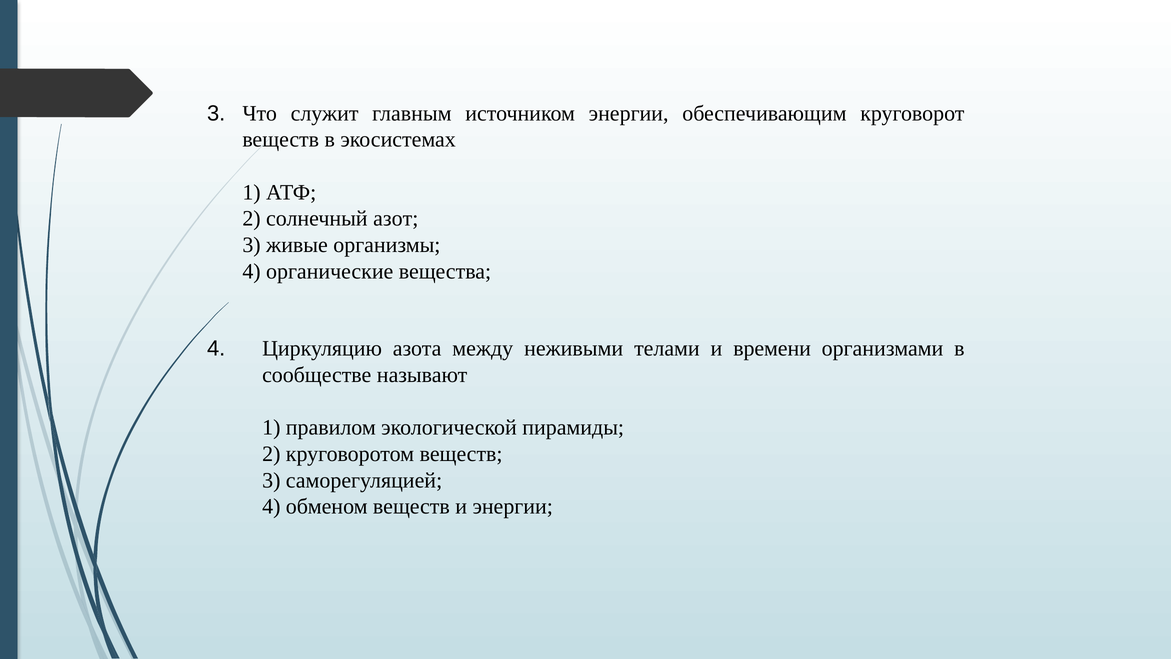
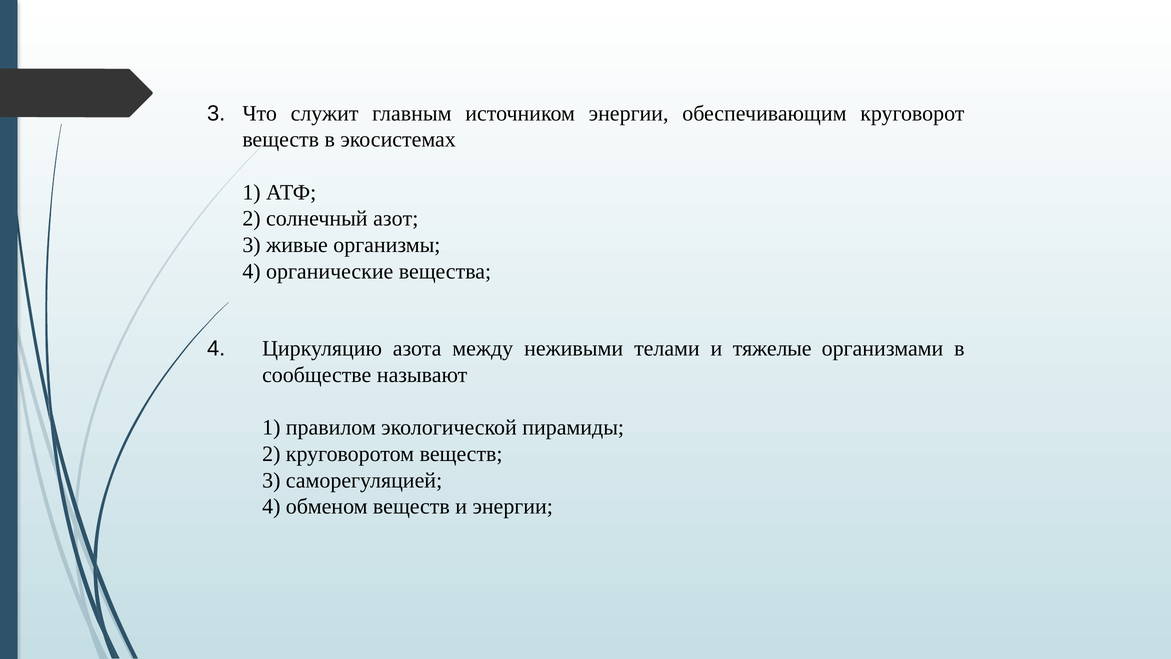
времени: времени -> тяжелые
